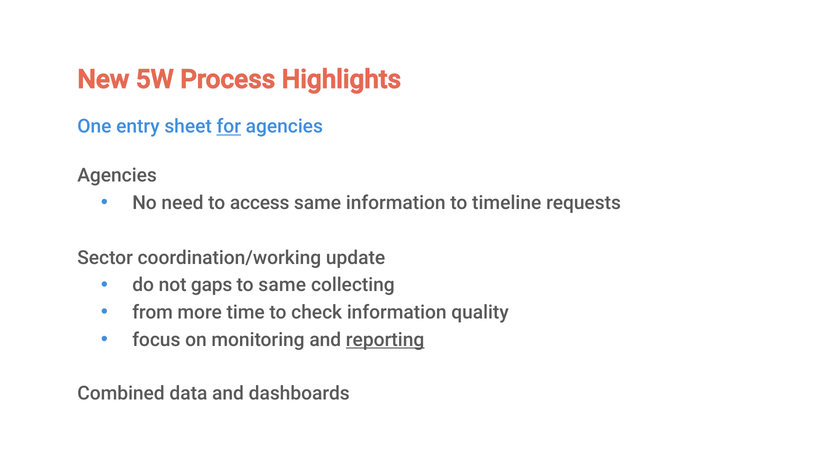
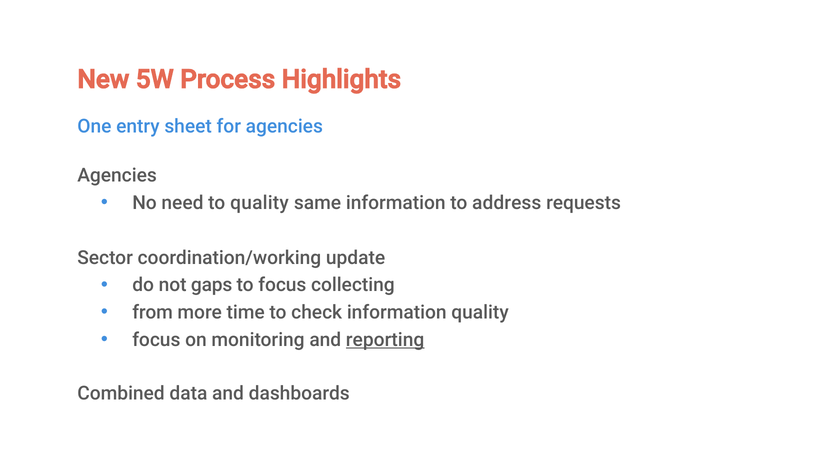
for underline: present -> none
to access: access -> quality
timeline: timeline -> address
to same: same -> focus
